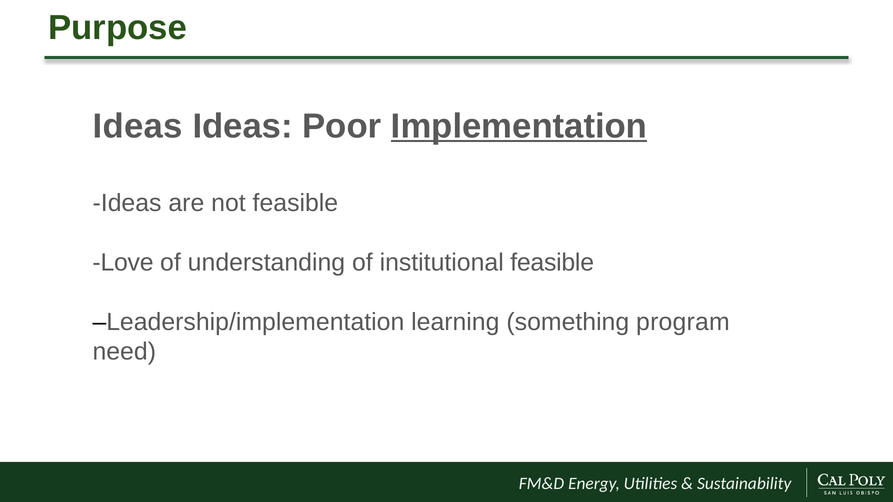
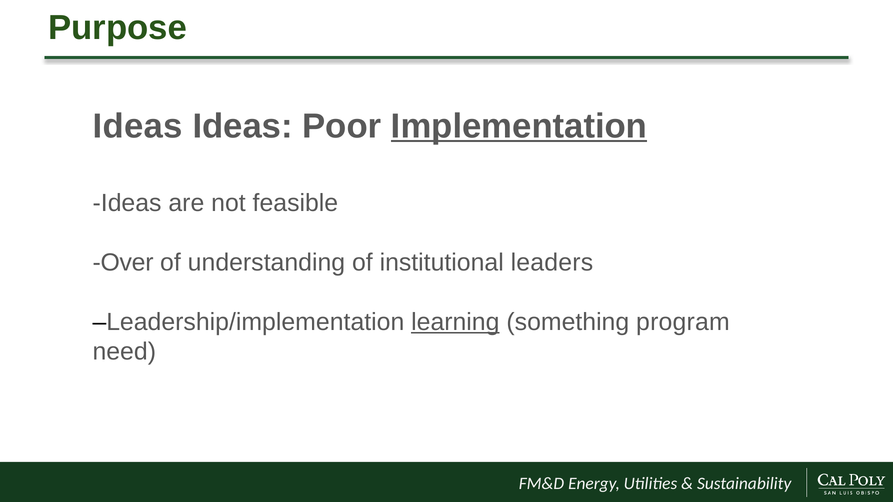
Love: Love -> Over
institutional feasible: feasible -> leaders
learning underline: none -> present
